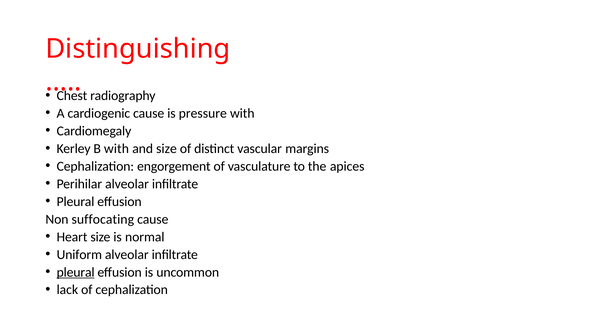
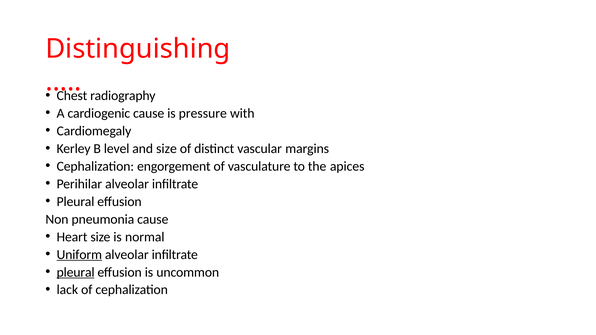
B with: with -> level
suffocating: suffocating -> pneumonia
Uniform underline: none -> present
